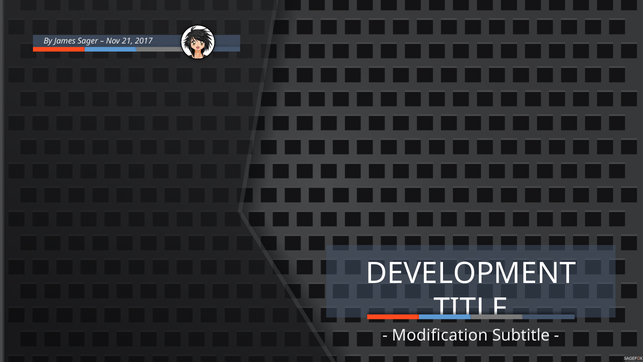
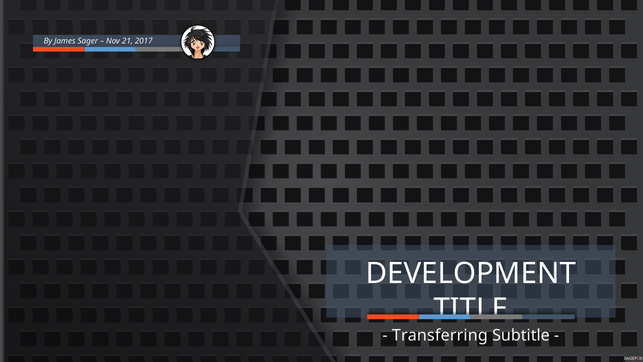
Modification: Modification -> Transferring
